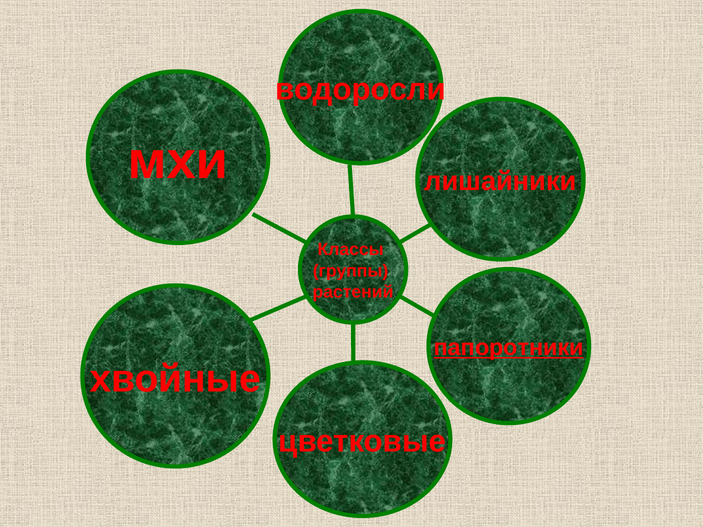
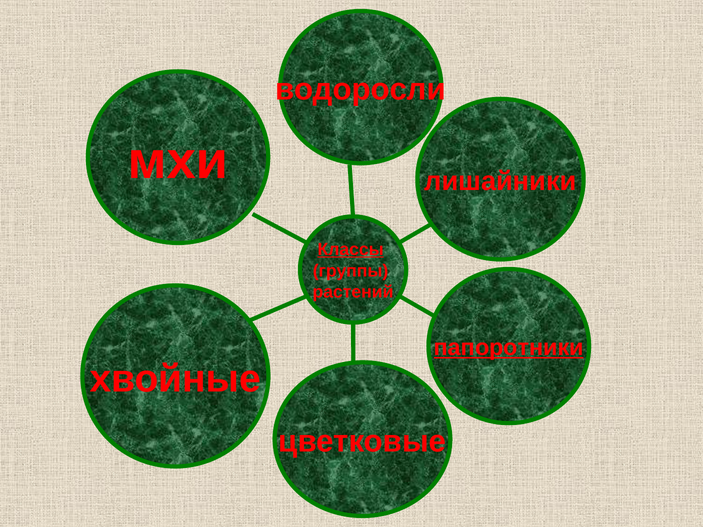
Классы underline: none -> present
